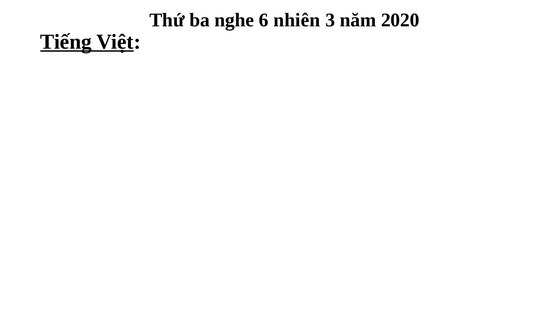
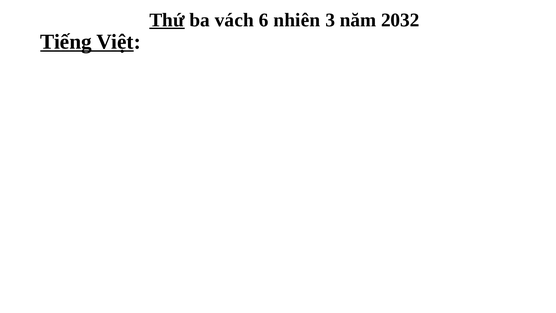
Thứ underline: none -> present
nghe: nghe -> vách
2020: 2020 -> 2032
